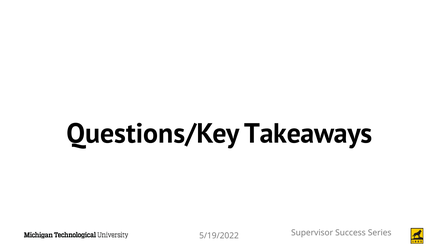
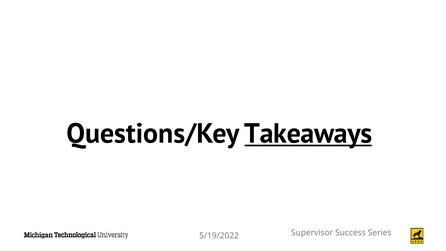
Takeaways underline: none -> present
